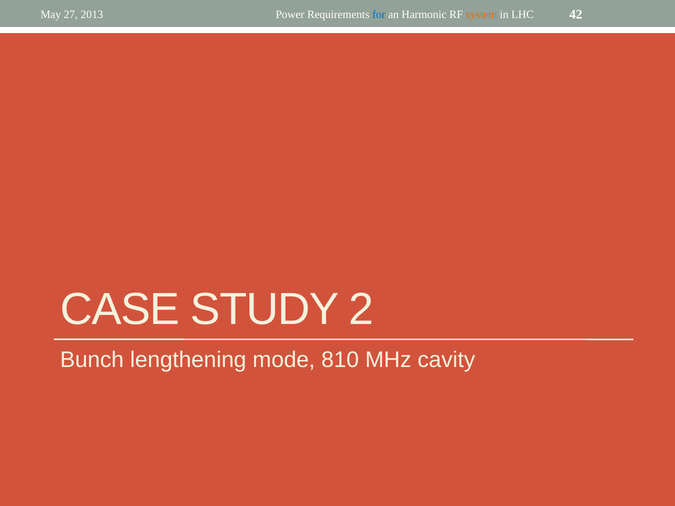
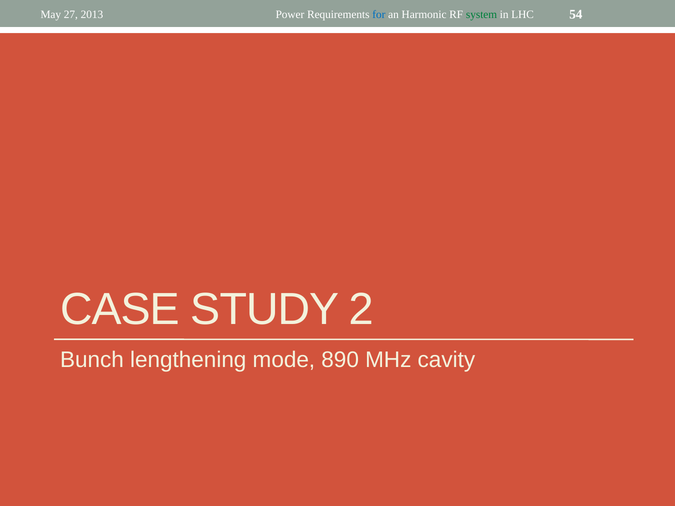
system colour: orange -> green
42: 42 -> 54
810: 810 -> 890
